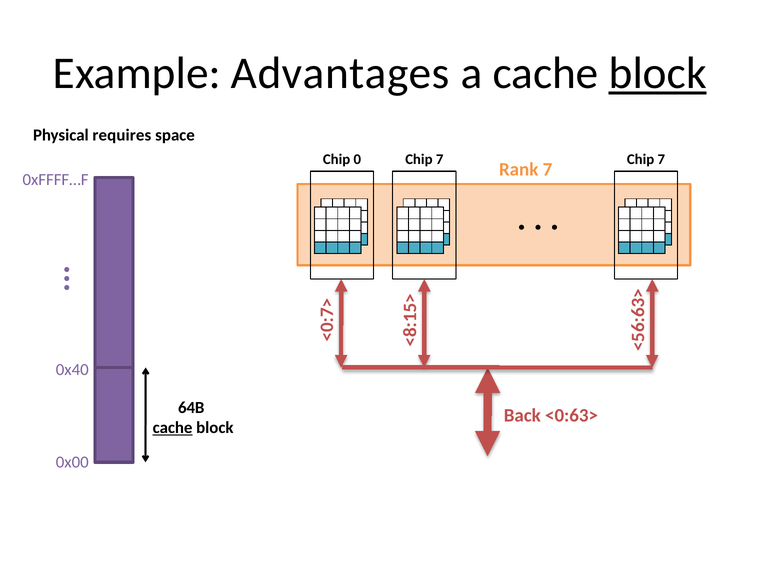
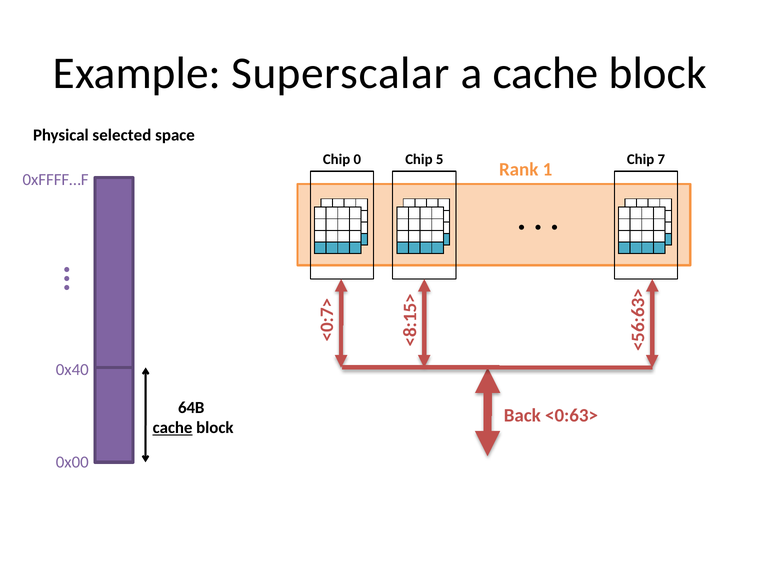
Advantages: Advantages -> Superscalar
block at (658, 73) underline: present -> none
requires: requires -> selected
0 Chip 7: 7 -> 5
Rank 7: 7 -> 1
